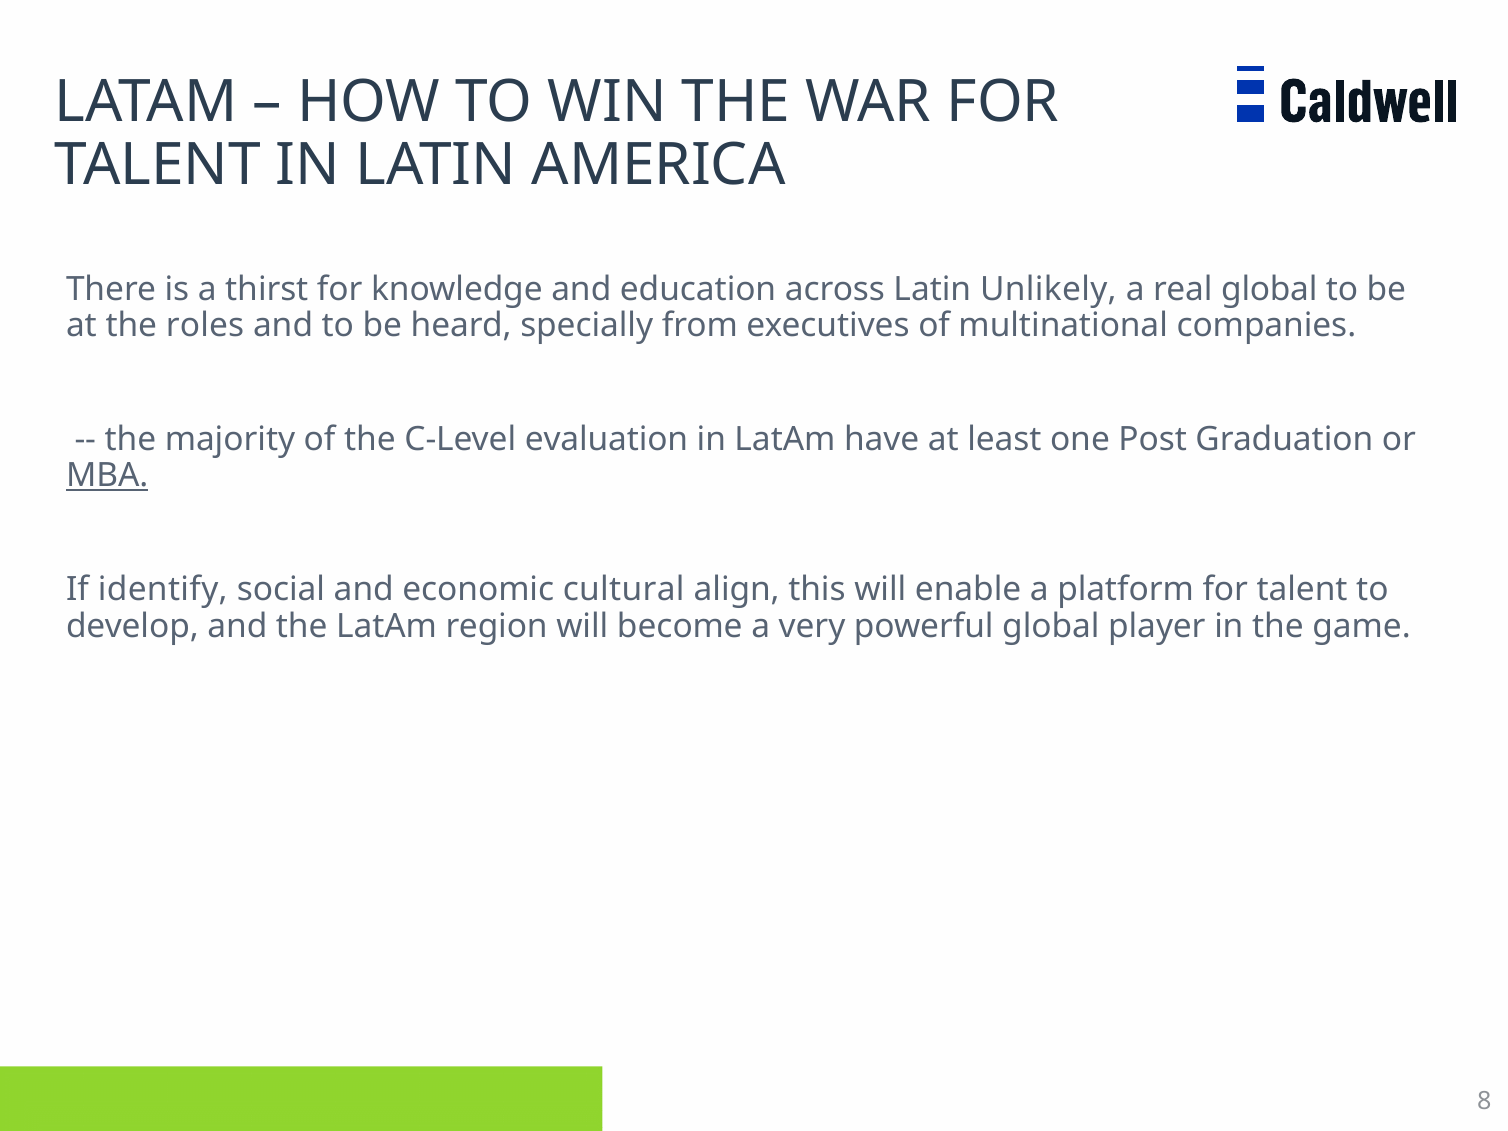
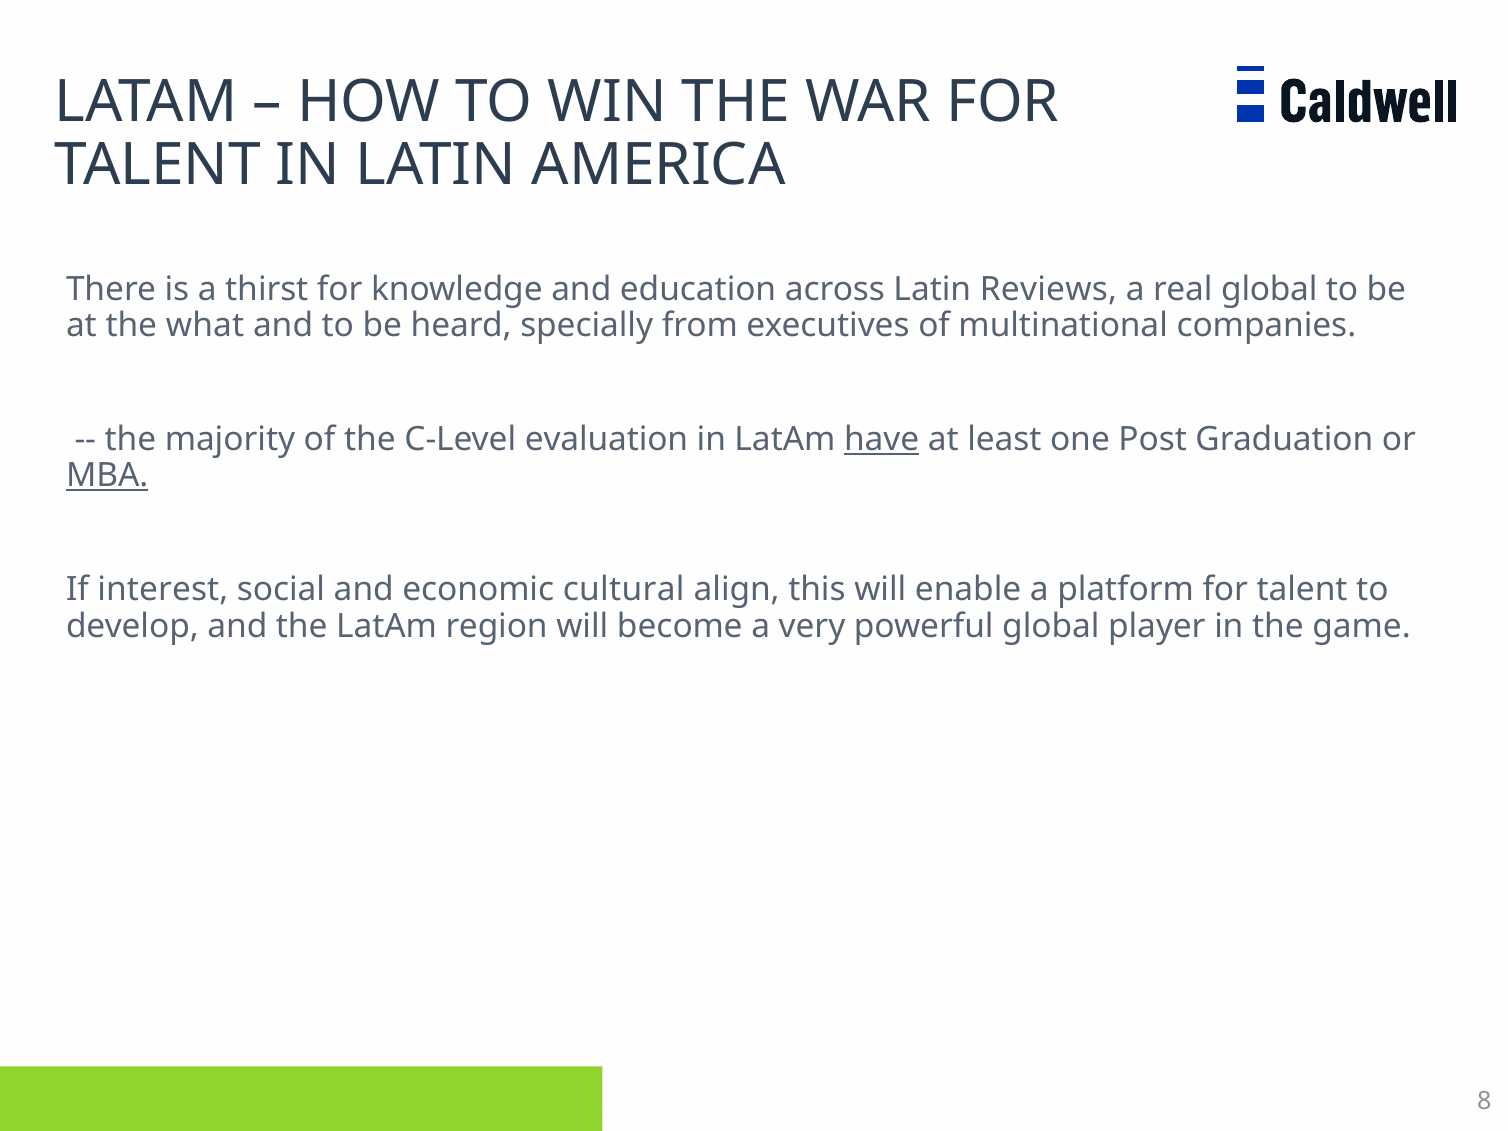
Unlikely: Unlikely -> Reviews
roles: roles -> what
have underline: none -> present
identify: identify -> interest
